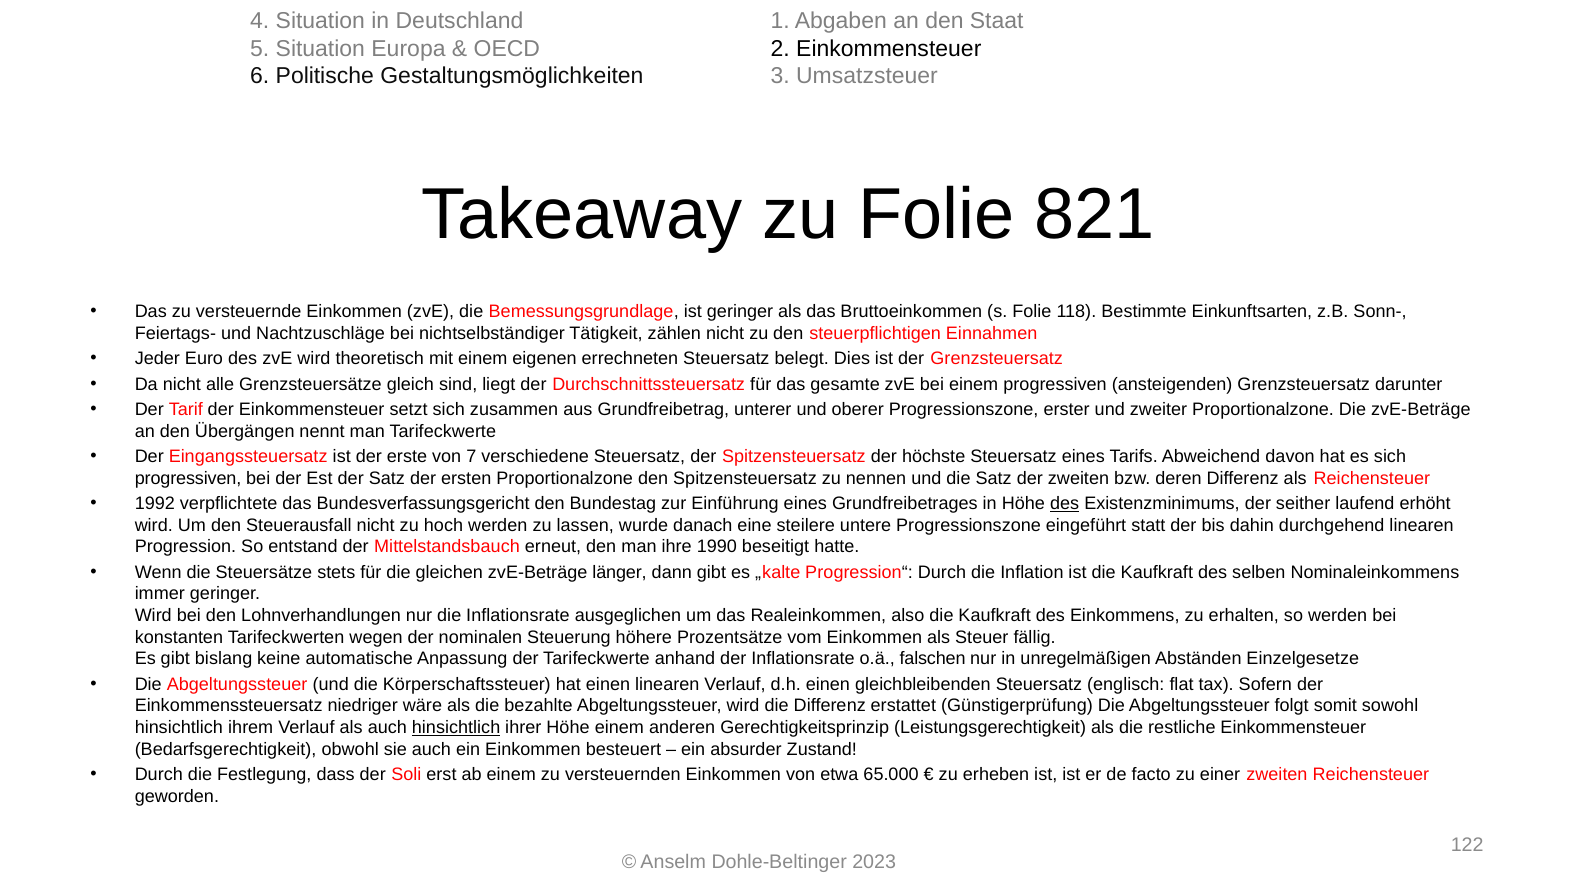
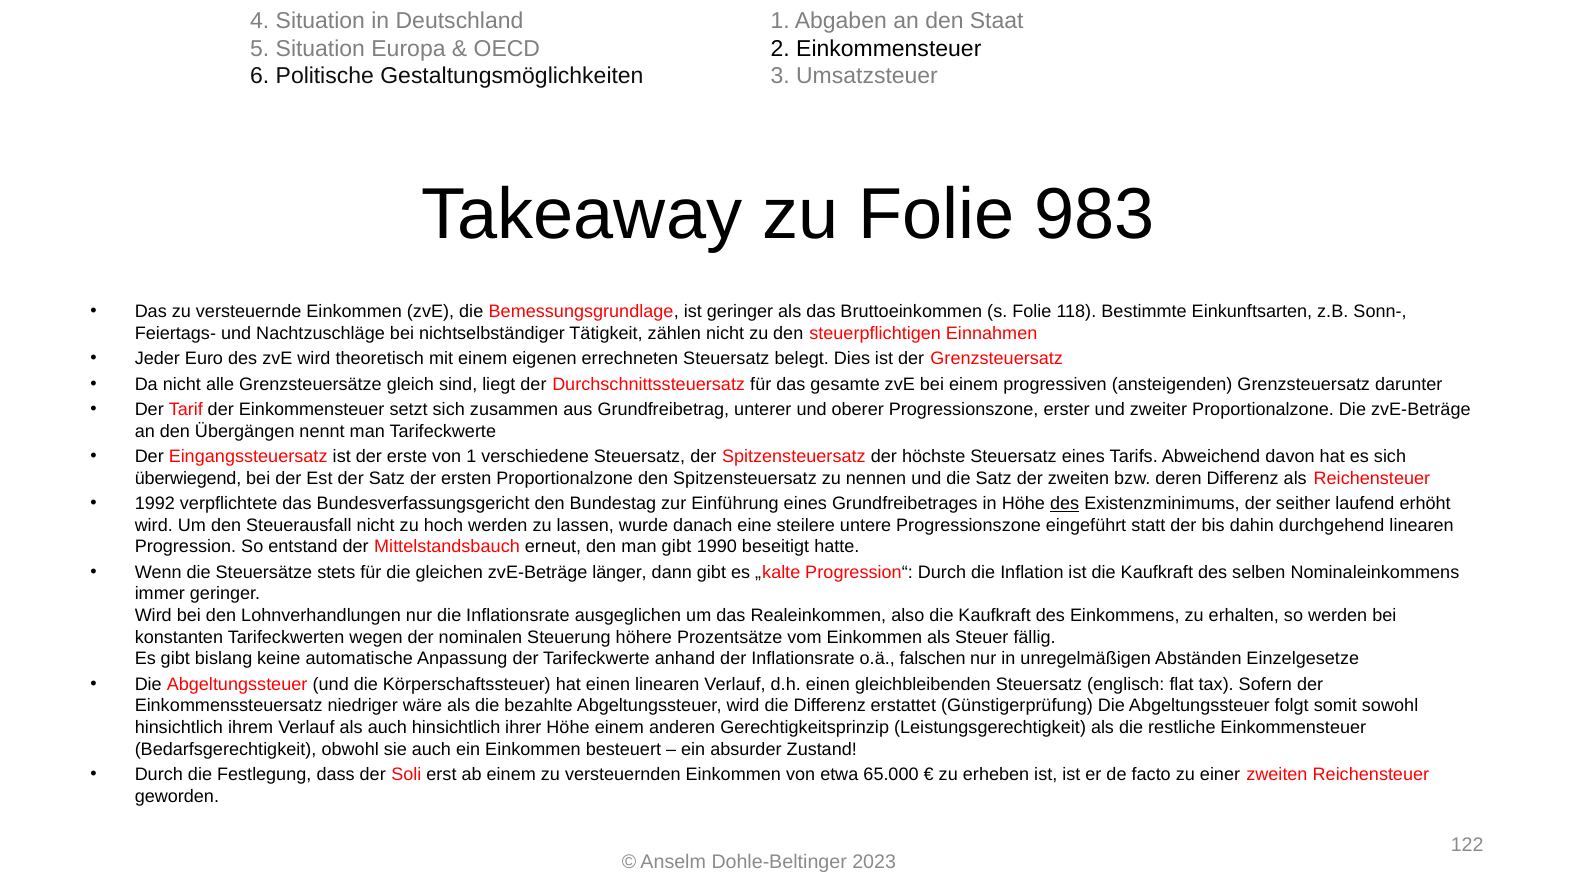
821: 821 -> 983
von 7: 7 -> 1
progressiven at (188, 478): progressiven -> überwiegend
man ihre: ihre -> gibt
hinsichtlich at (456, 728) underline: present -> none
